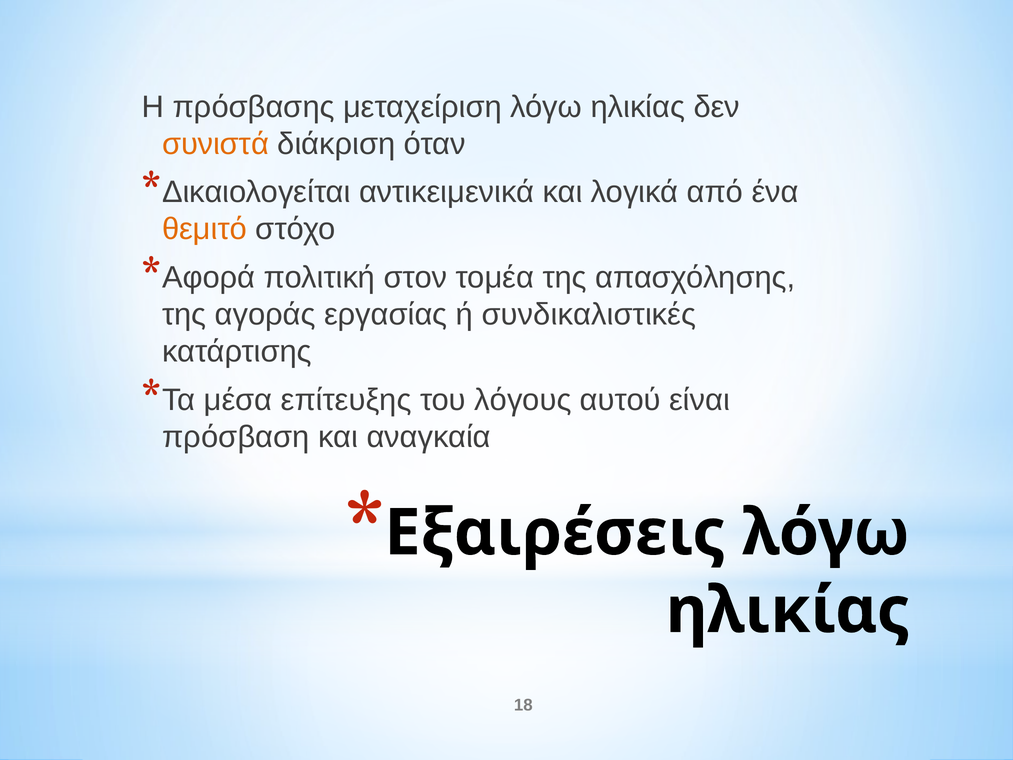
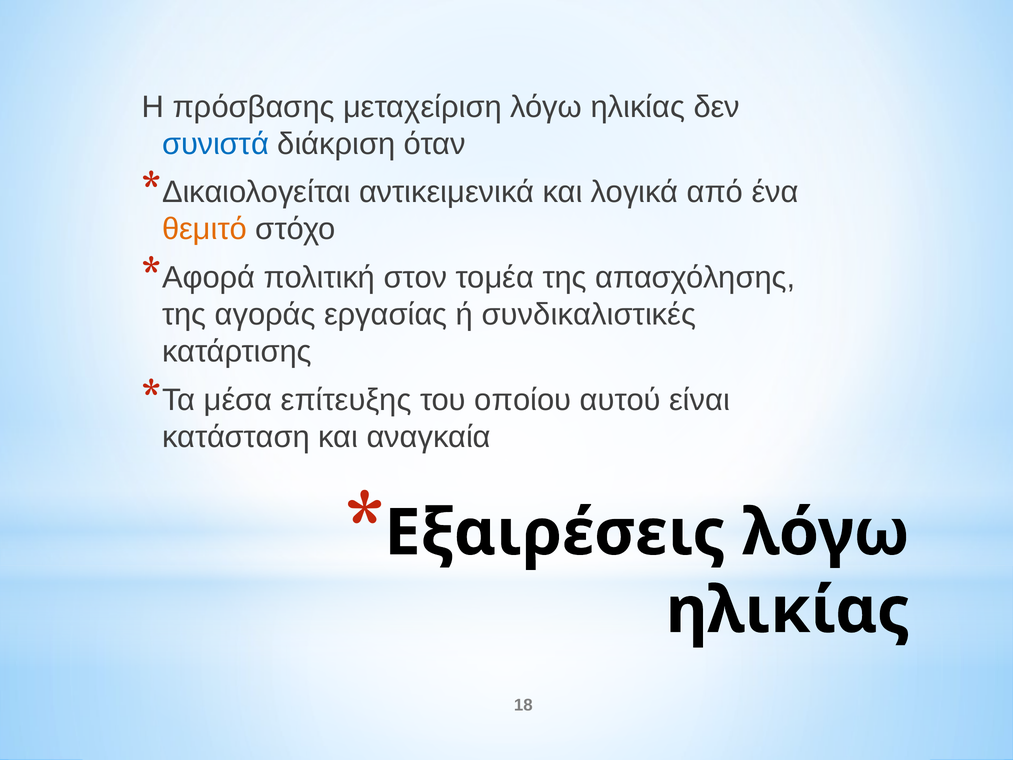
συνιστά colour: orange -> blue
λόγους: λόγους -> οποίου
πρόσβαση: πρόσβαση -> κατάσταση
